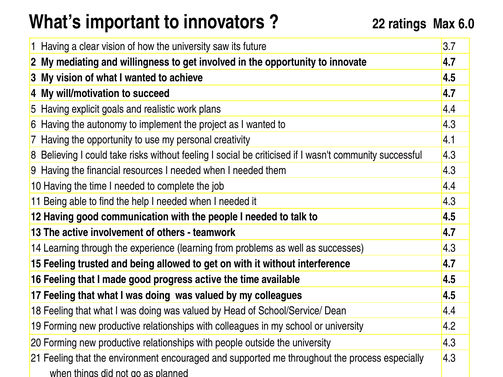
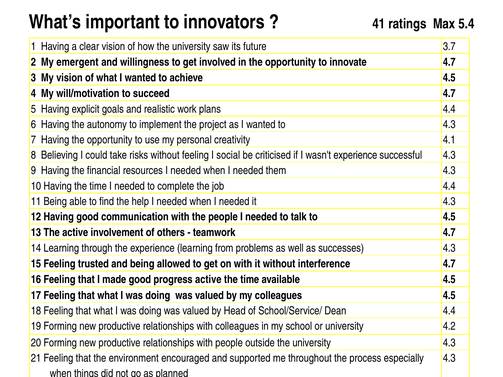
22 at (379, 24): 22 -> 41
6.0: 6.0 -> 5.4
mediating: mediating -> emergent
wasn't community: community -> experience
